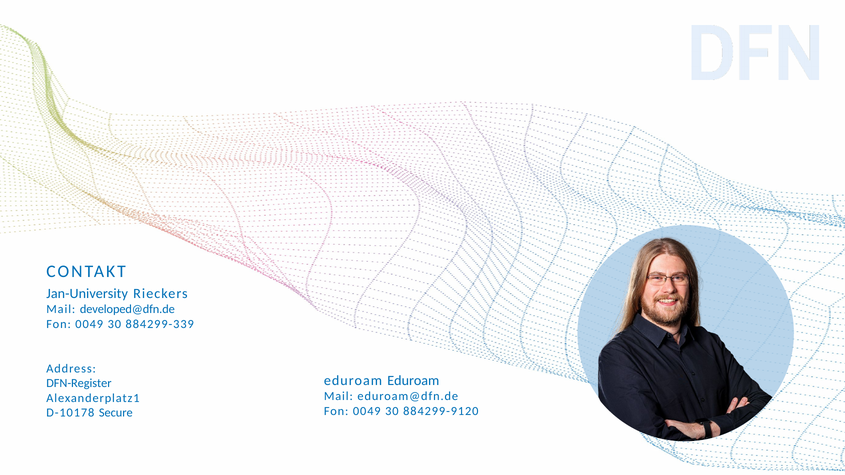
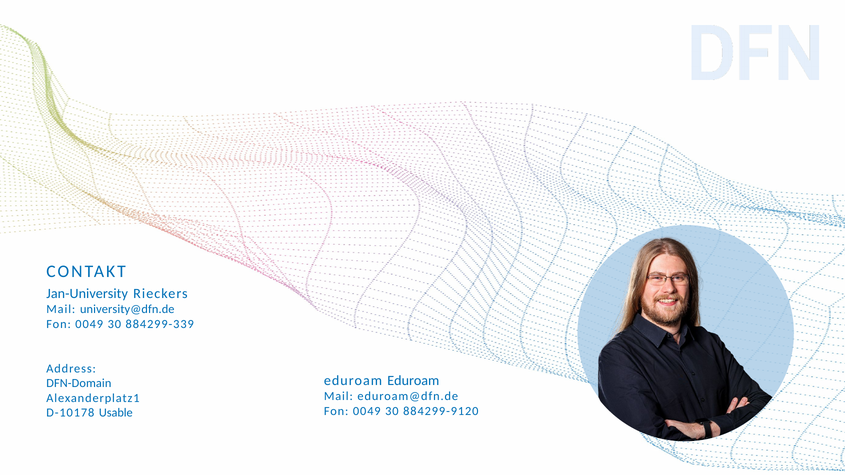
developed@dfn.de: developed@dfn.de -> university@dfn.de
DFN-Register: DFN-Register -> DFN-Domain
Secure: Secure -> Usable
